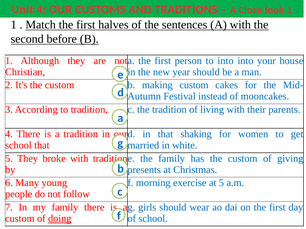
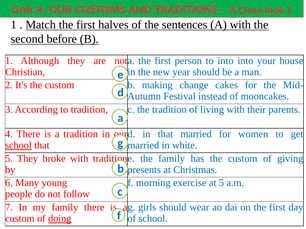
making custom: custom -> change
that shaking: shaking -> married
school at (18, 146) underline: none -> present
